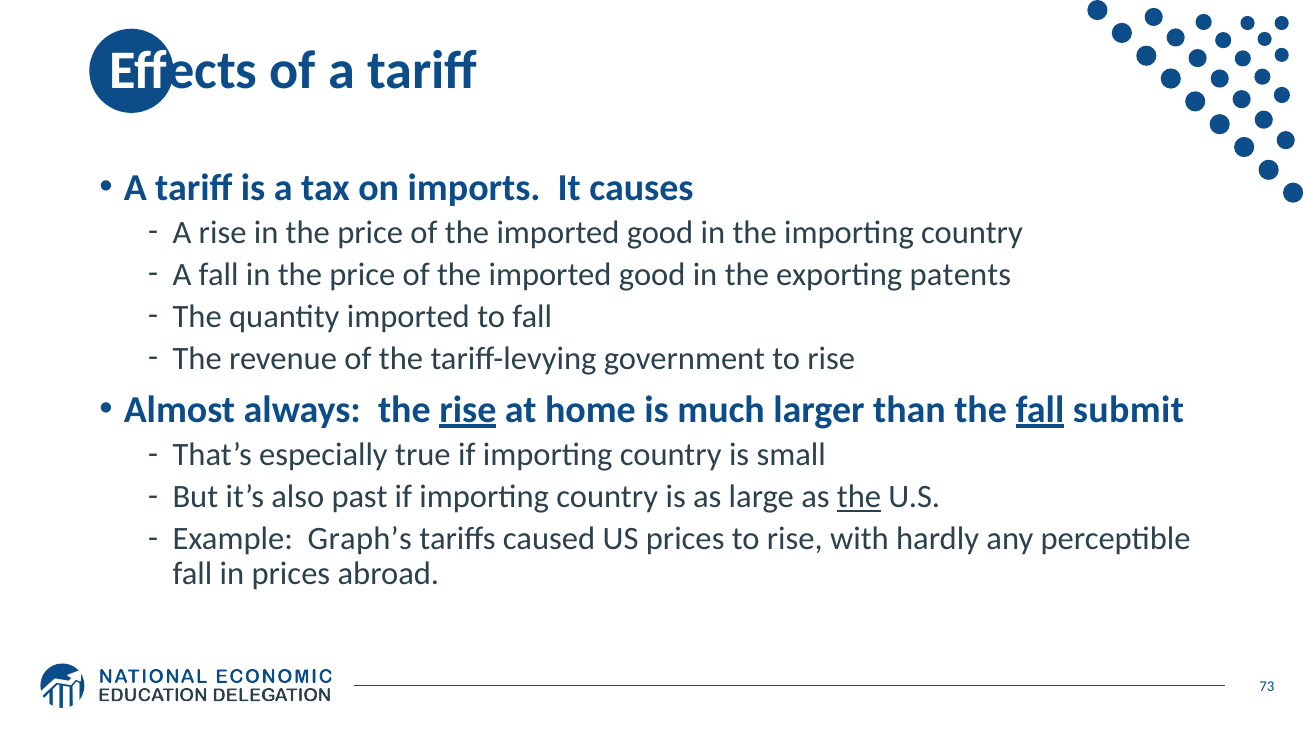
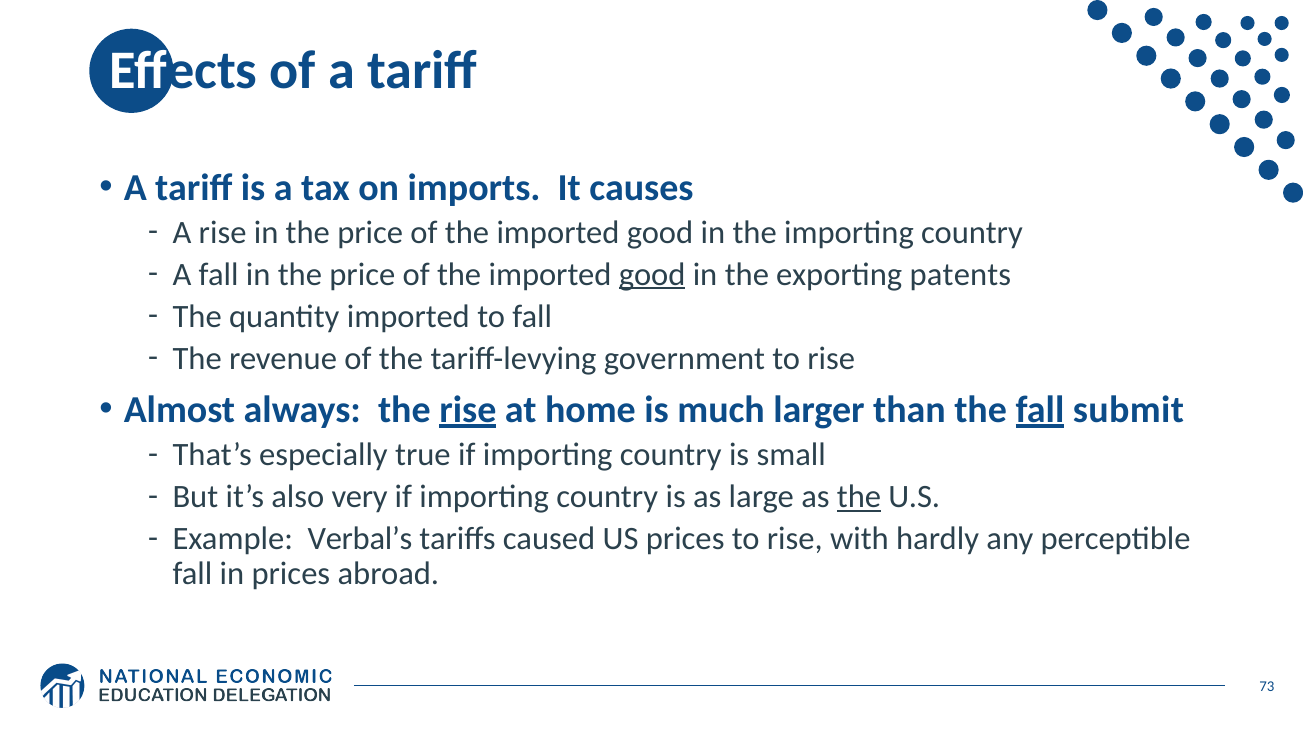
good at (652, 274) underline: none -> present
past: past -> very
Graph’s: Graph’s -> Verbal’s
